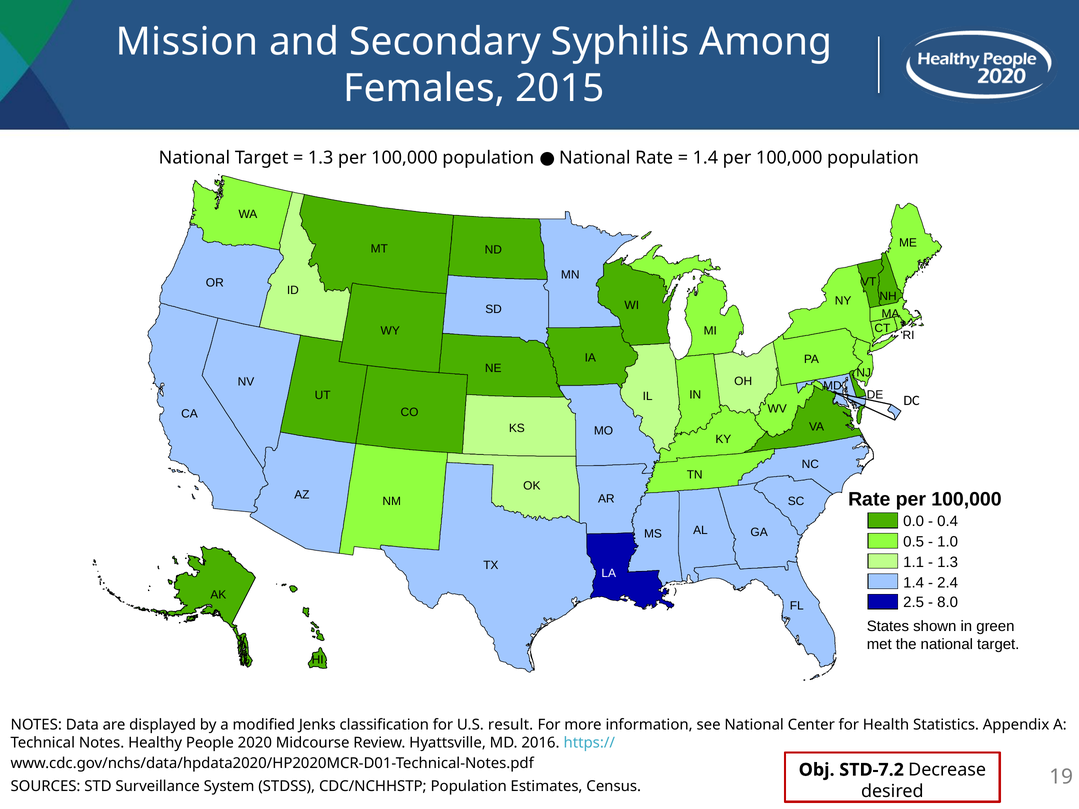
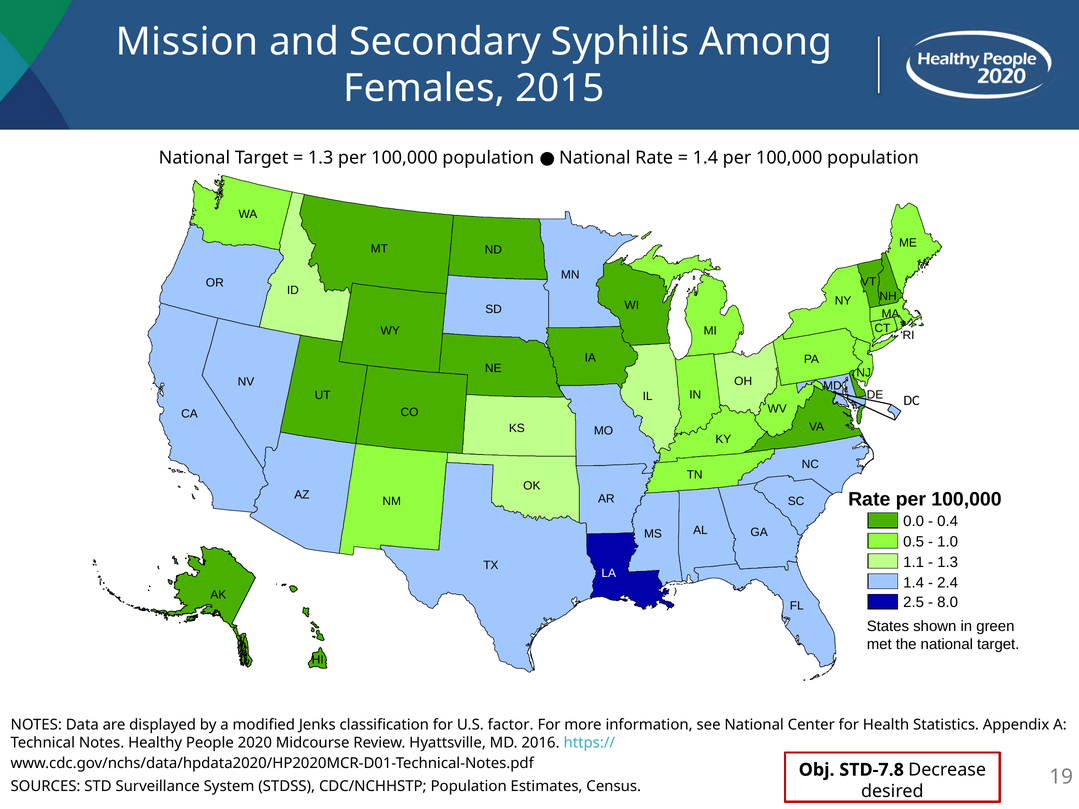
result: result -> factor
STD-7.2: STD-7.2 -> STD-7.8
